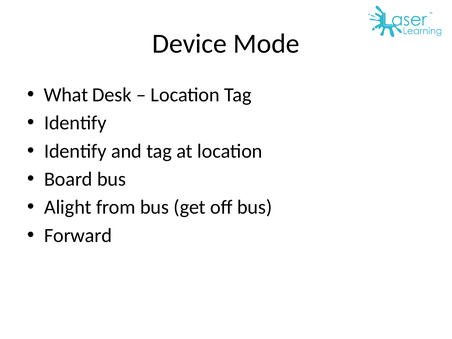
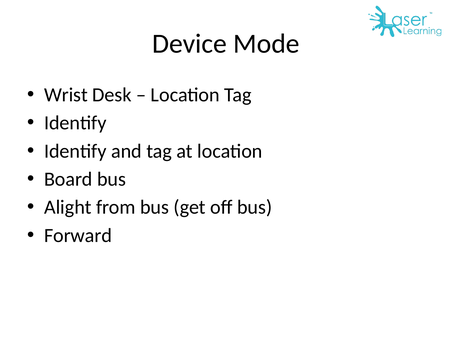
What: What -> Wrist
